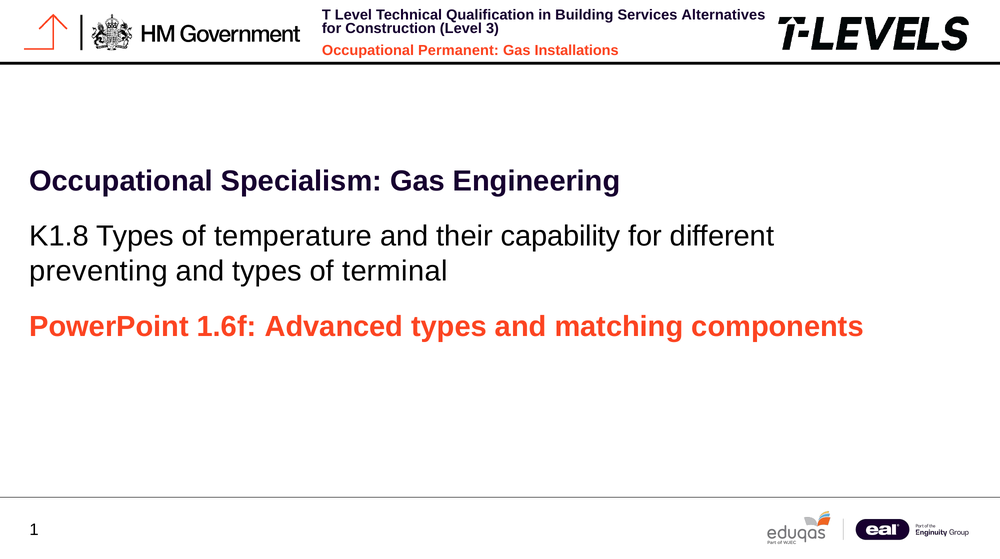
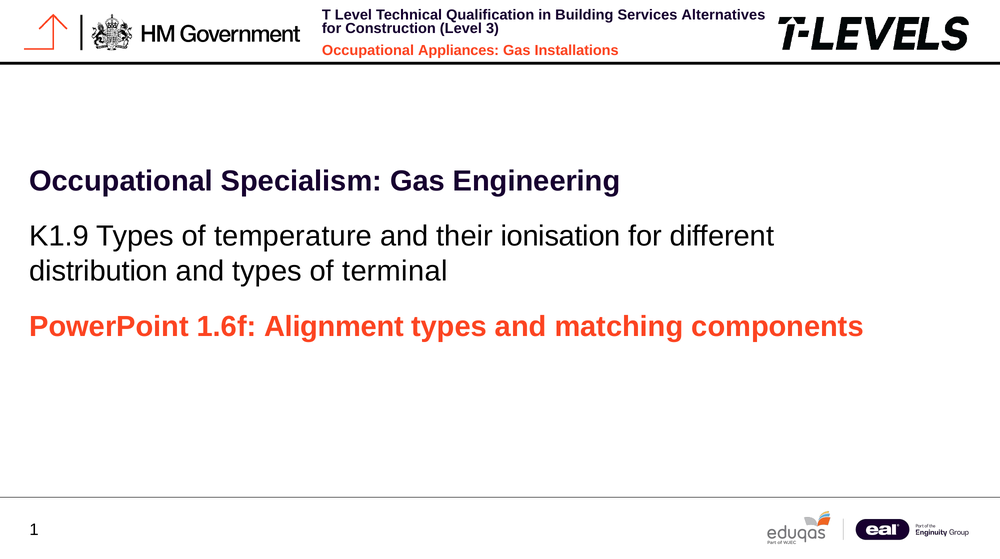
Permanent: Permanent -> Appliances
K1.8: K1.8 -> K1.9
capability: capability -> ionisation
preventing: preventing -> distribution
Advanced: Advanced -> Alignment
